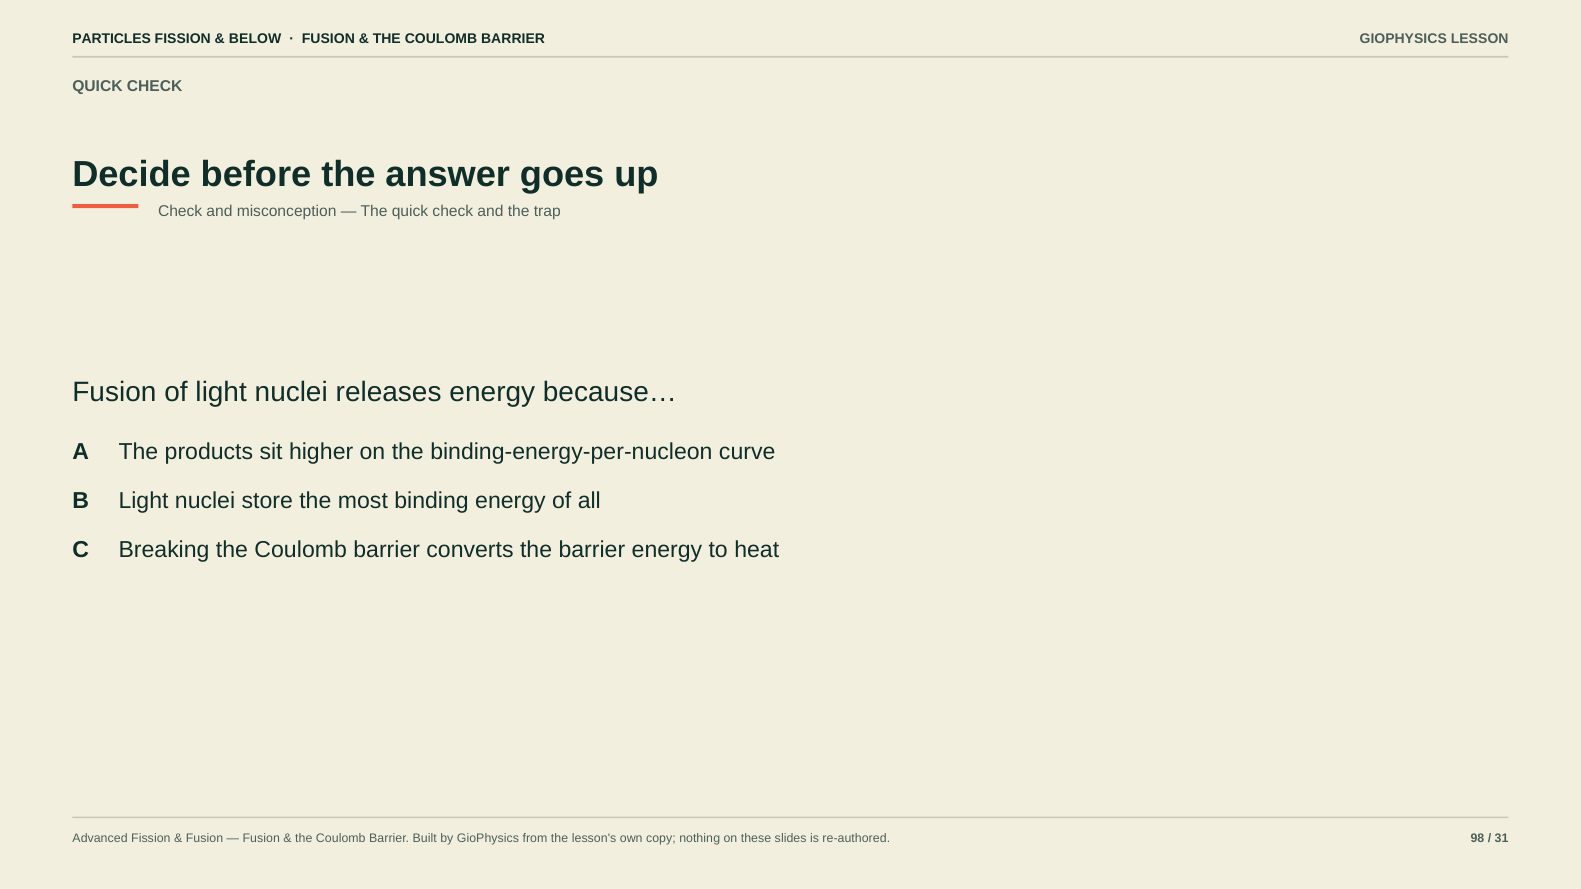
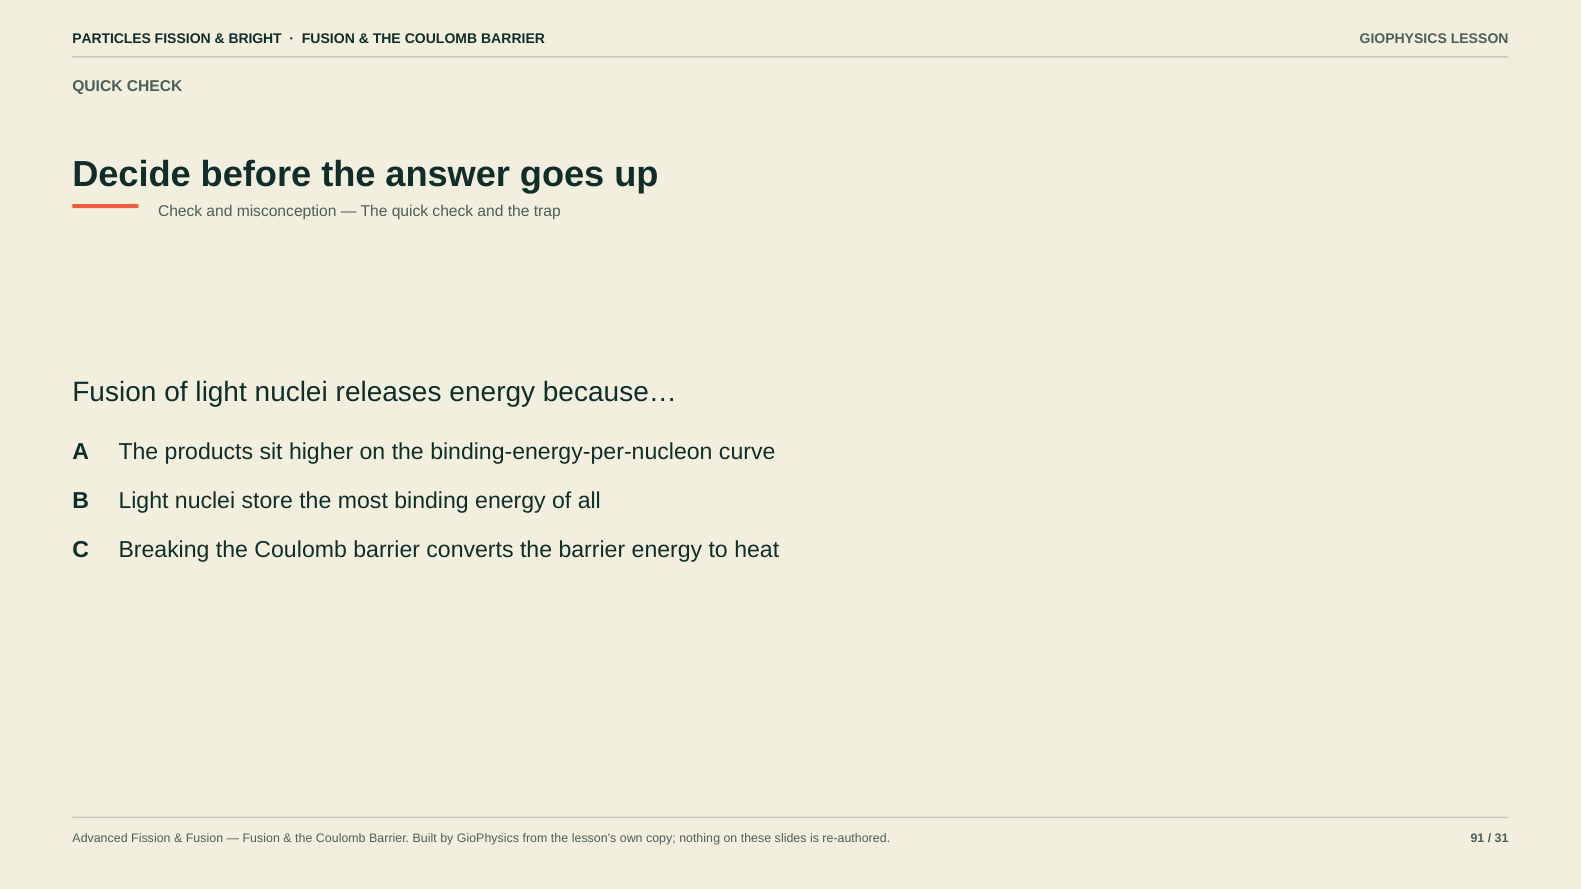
BELOW: BELOW -> BRIGHT
98: 98 -> 91
